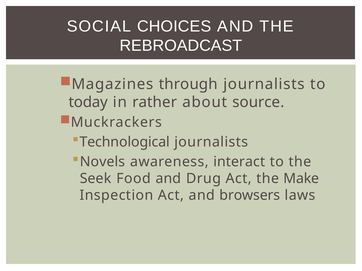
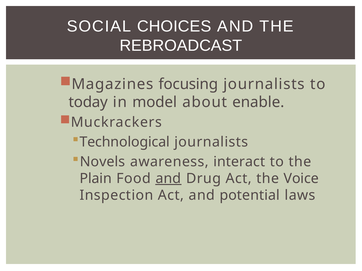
through: through -> focusing
rather: rather -> model
source: source -> enable
Seek: Seek -> Plain
and at (168, 179) underline: none -> present
Make: Make -> Voice
browsers: browsers -> potential
